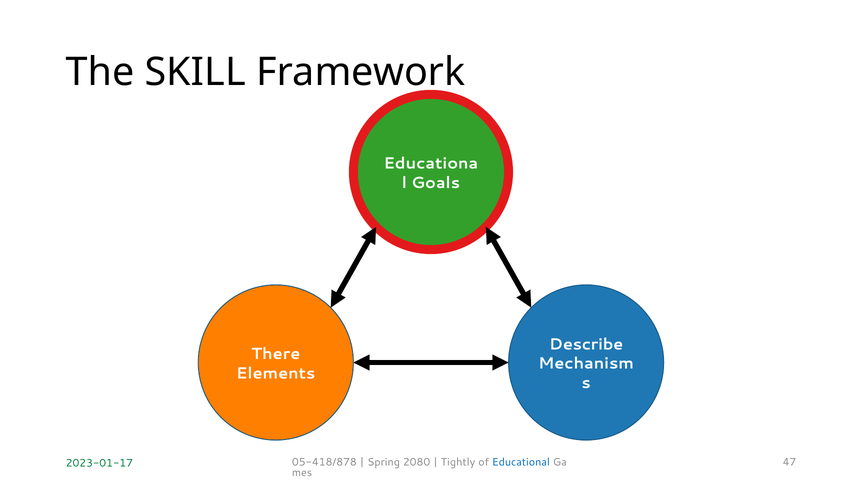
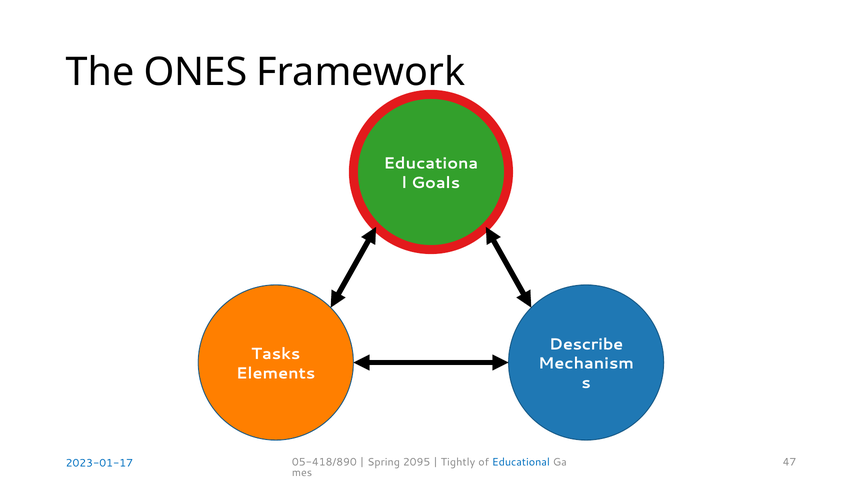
SKILL: SKILL -> ONES
There: There -> Tasks
05-418/878: 05-418/878 -> 05-418/890
2080: 2080 -> 2095
2023-01-17 colour: green -> blue
